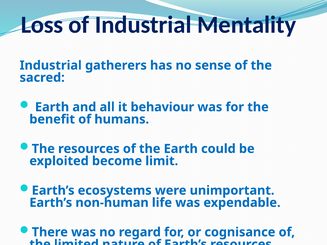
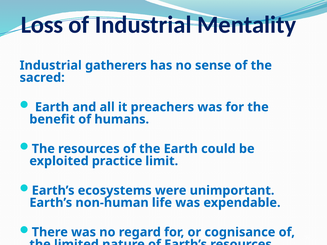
behaviour: behaviour -> preachers
become: become -> practice
